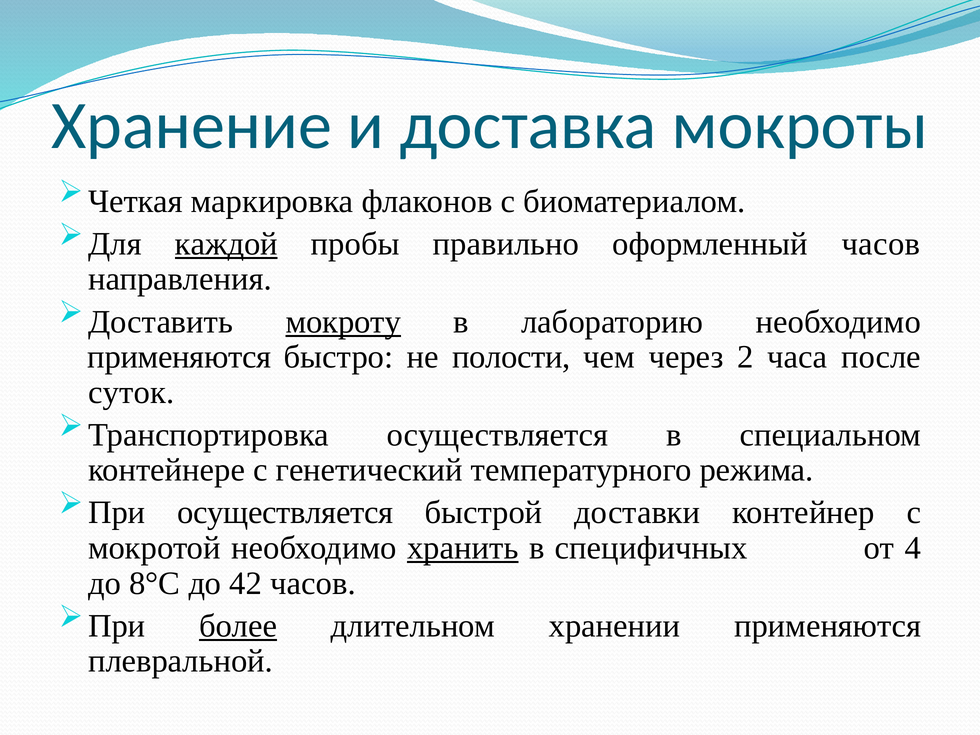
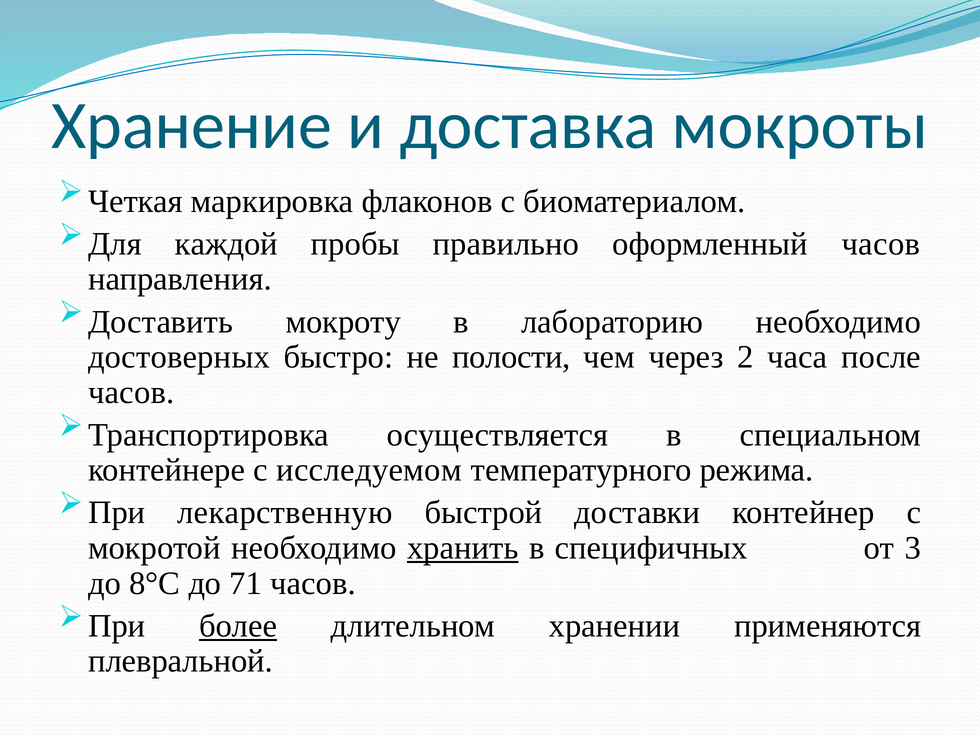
каждой underline: present -> none
мокроту underline: present -> none
применяются at (179, 357): применяются -> достоверных
суток at (131, 392): суток -> часов
генетический: генетический -> исследуемом
При осуществляется: осуществляется -> лекарственную
4: 4 -> 3
42: 42 -> 71
